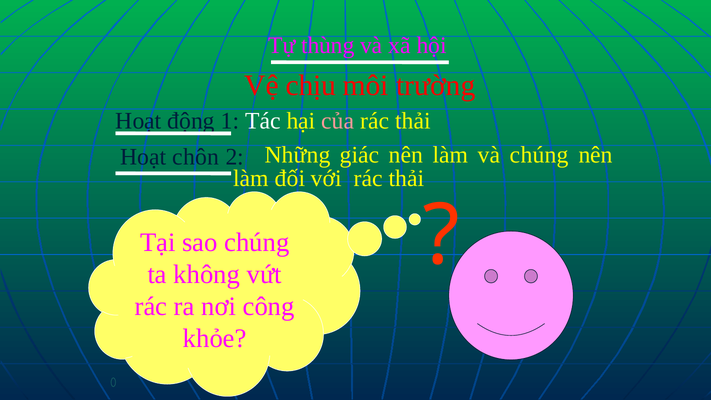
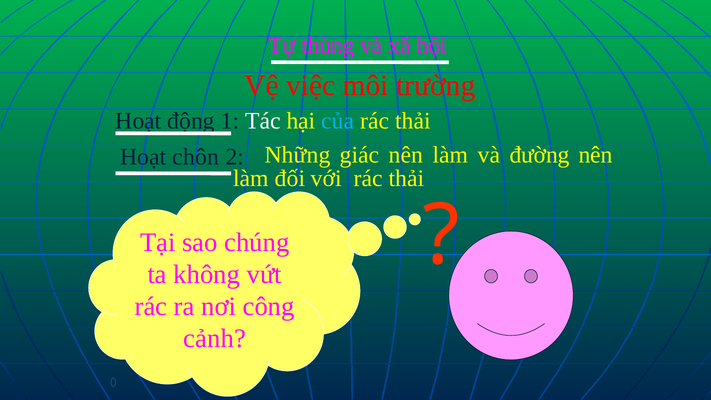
chịu: chịu -> việc
của colour: pink -> light blue
và chúng: chúng -> đường
khỏe: khỏe -> cảnh
